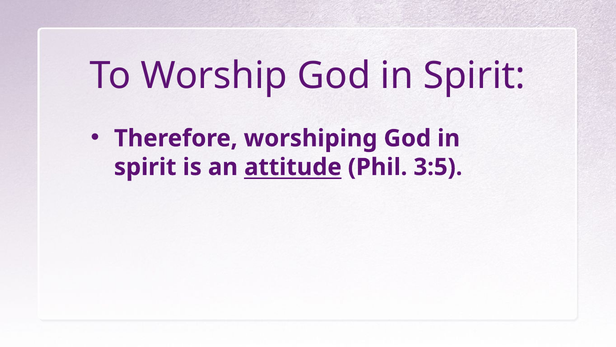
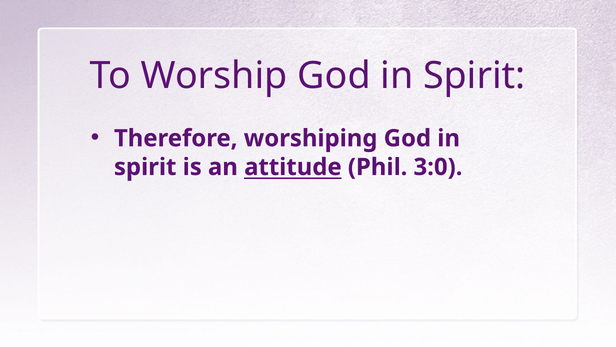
3:5: 3:5 -> 3:0
